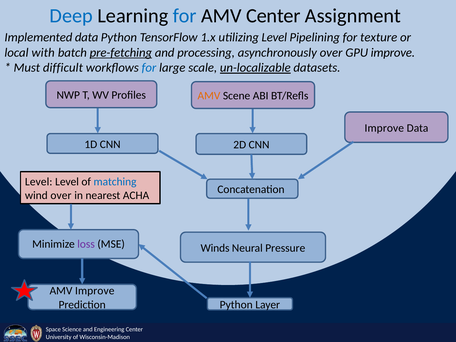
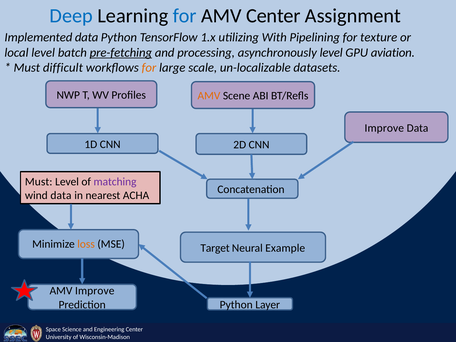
utilizing Level: Level -> With
local with: with -> level
asynchronously over: over -> level
GPU improve: improve -> aviation
for at (149, 68) colour: blue -> orange
un-localizable underline: present -> none
Level at (39, 182): Level -> Must
matching colour: blue -> purple
wind over: over -> data
loss colour: purple -> orange
Winds: Winds -> Target
Pressure: Pressure -> Example
